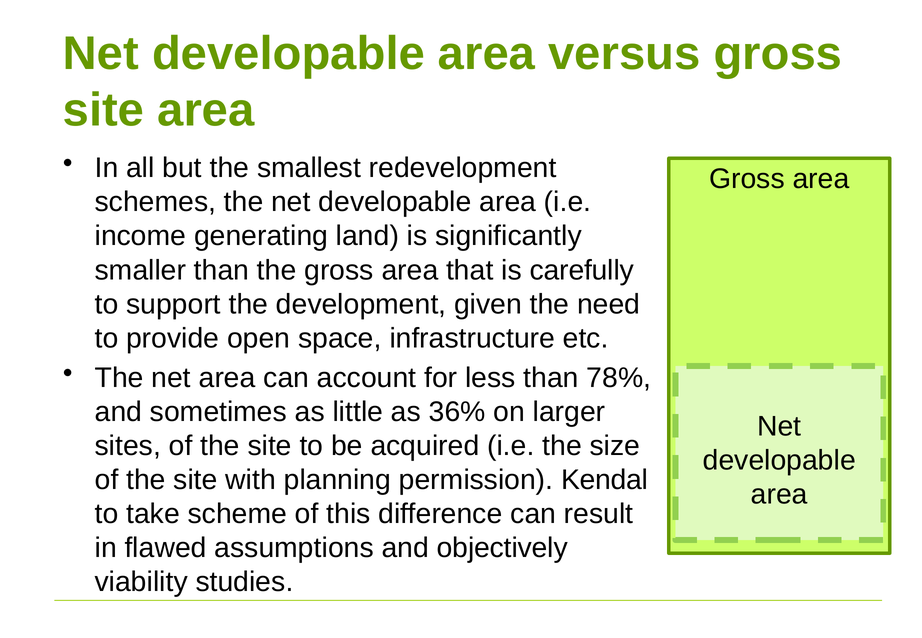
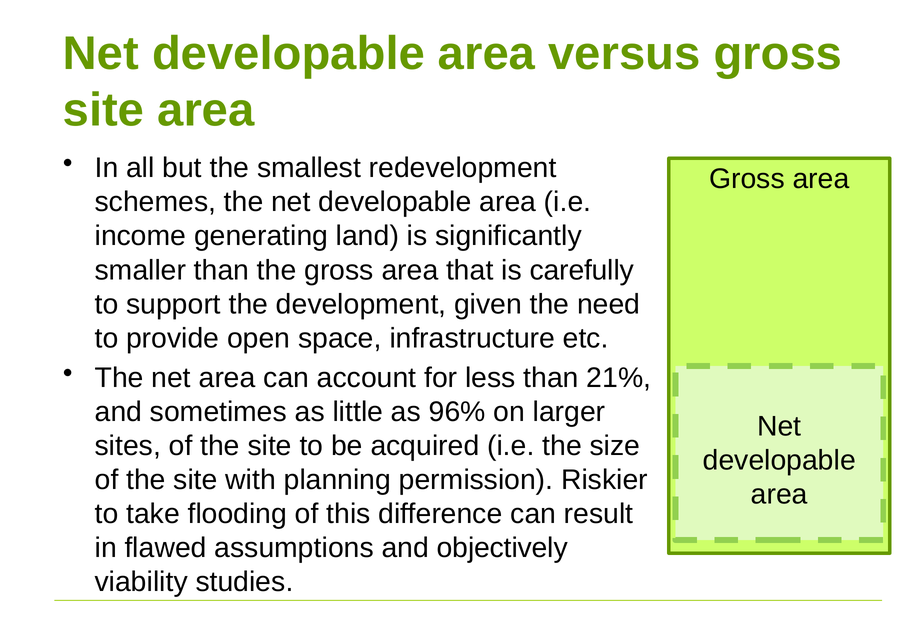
78%: 78% -> 21%
36%: 36% -> 96%
Kendal: Kendal -> Riskier
scheme: scheme -> flooding
